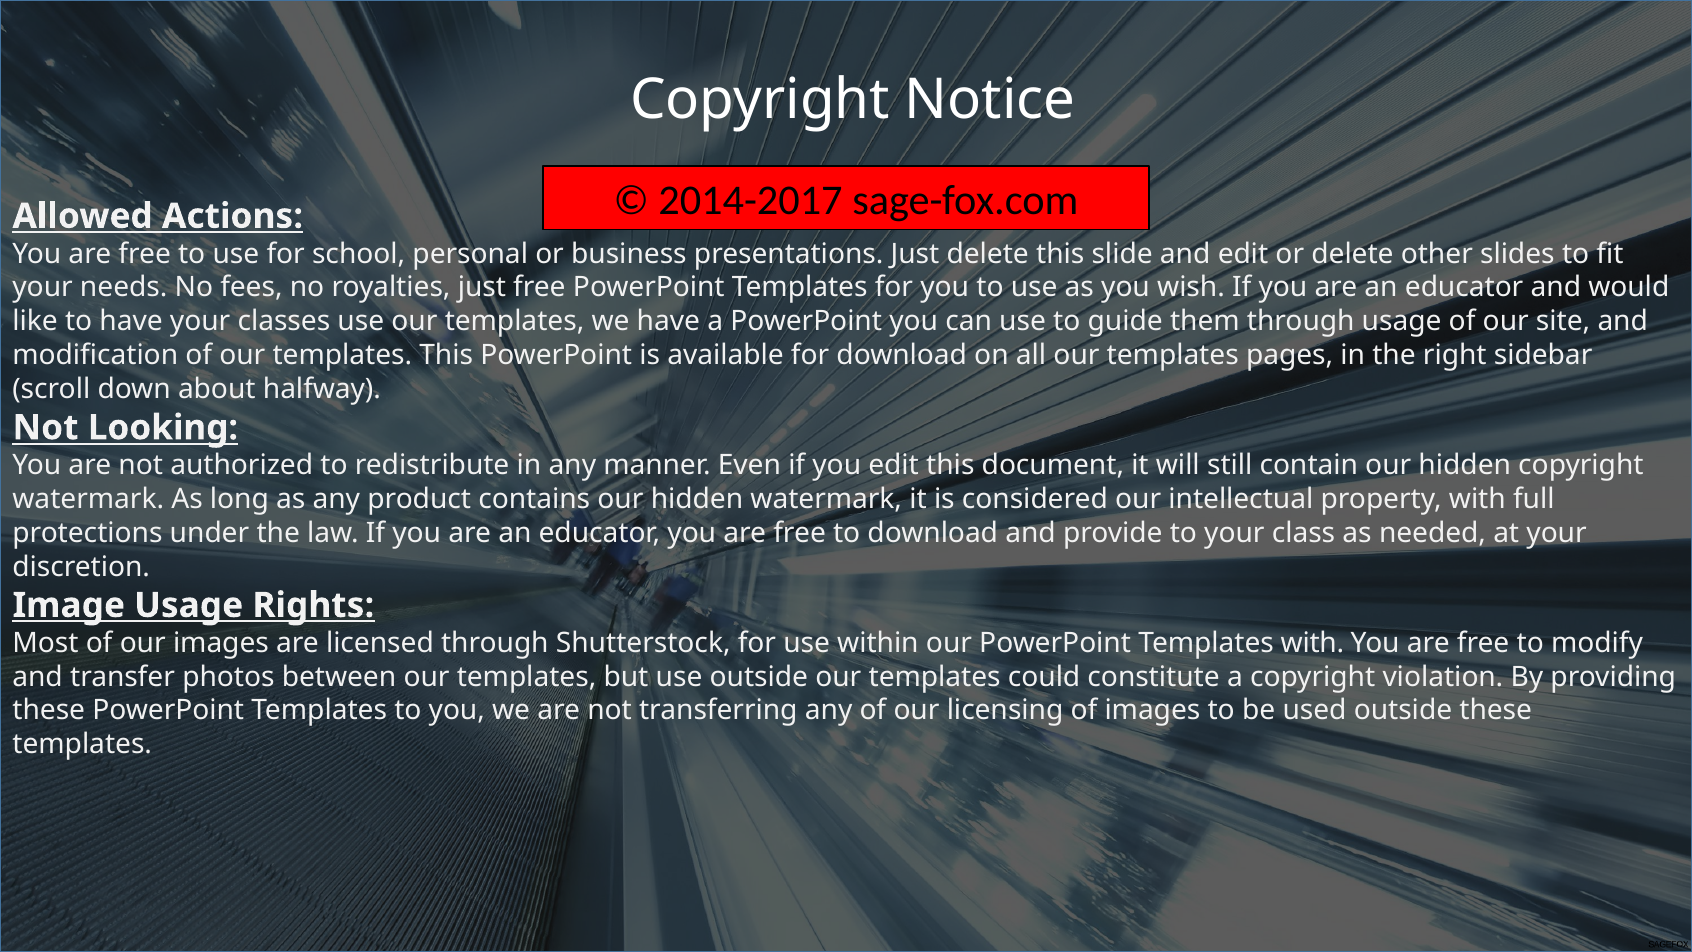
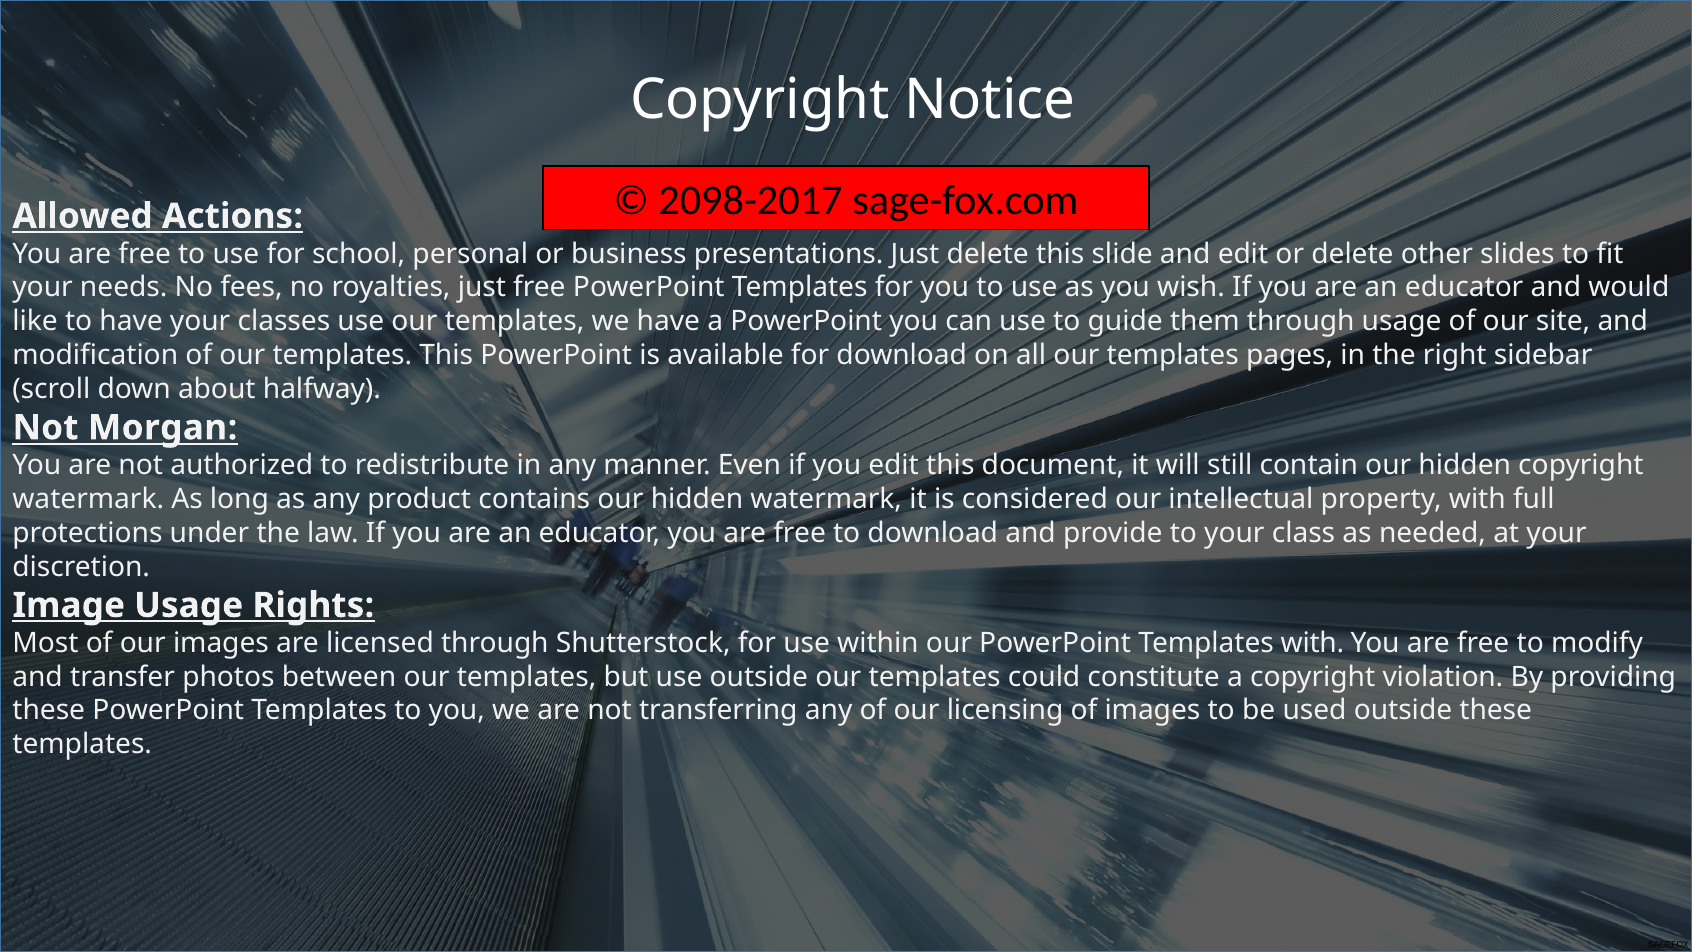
2014-2017: 2014-2017 -> 2098-2017
Looking: Looking -> Morgan
